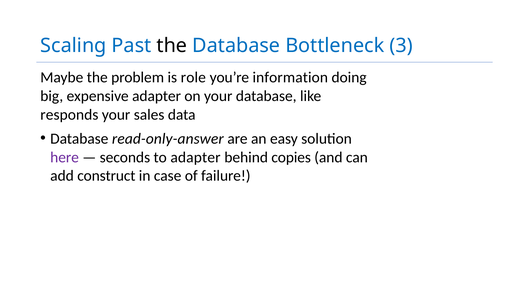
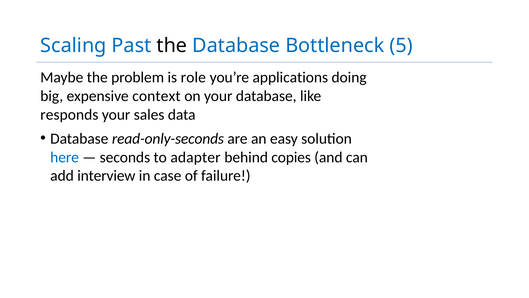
3: 3 -> 5
information: information -> applications
expensive adapter: adapter -> context
read-only-answer: read-only-answer -> read-only-seconds
here colour: purple -> blue
construct: construct -> interview
